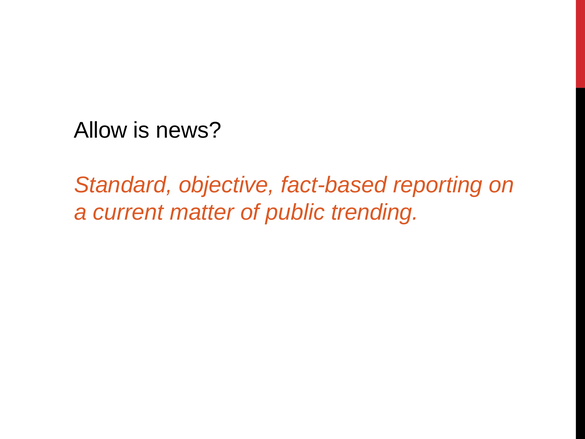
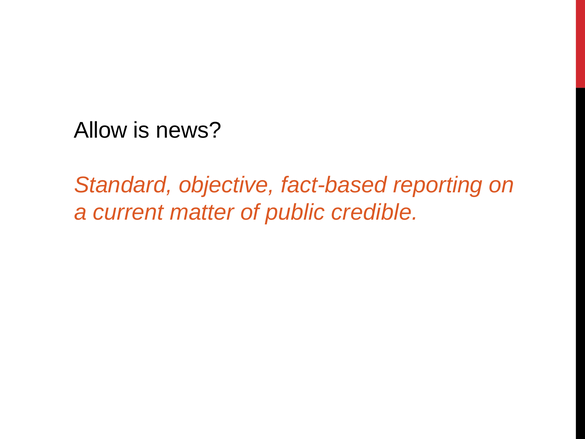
trending: trending -> credible
